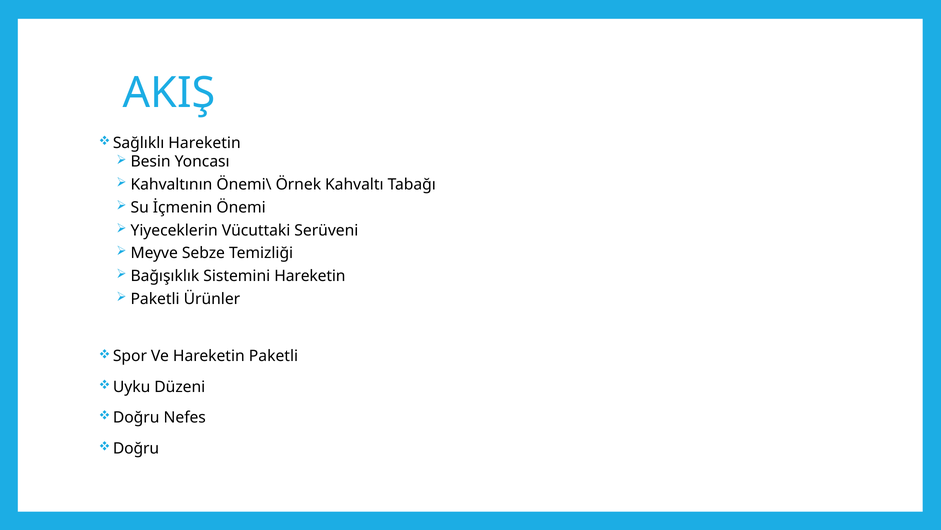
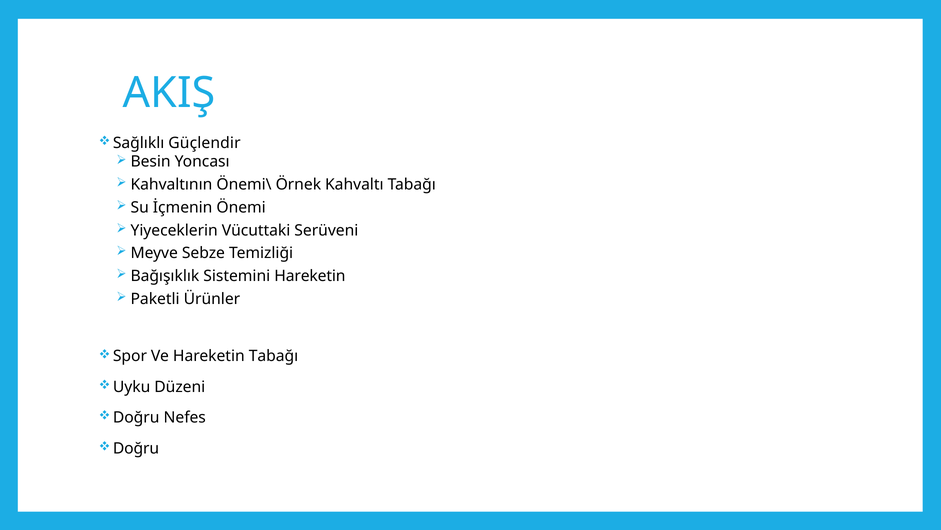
Sağlıklı Hareketin: Hareketin -> Güçlendir
Hareketin Paketli: Paketli -> Tabağı
